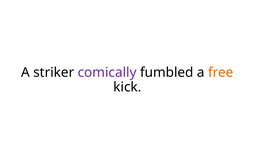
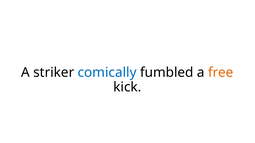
comically colour: purple -> blue
